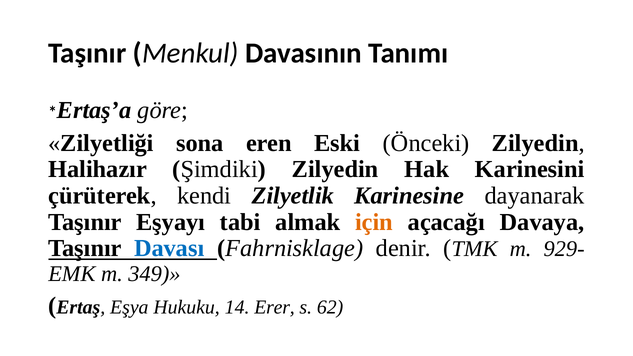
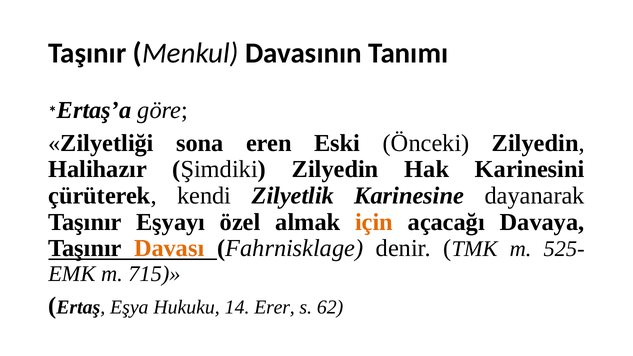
tabi: tabi -> özel
Davası colour: blue -> orange
929-: 929- -> 525-
349: 349 -> 715
